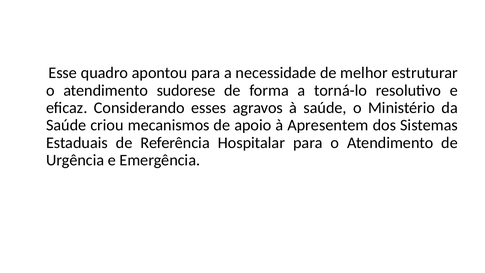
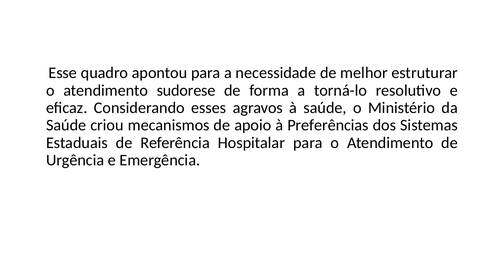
Apresentem: Apresentem -> Preferências
